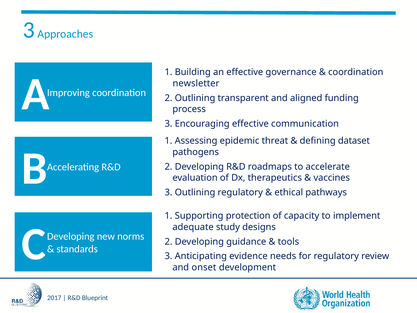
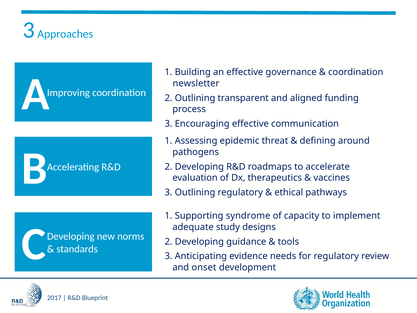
dataset: dataset -> around
protection: protection -> syndrome
